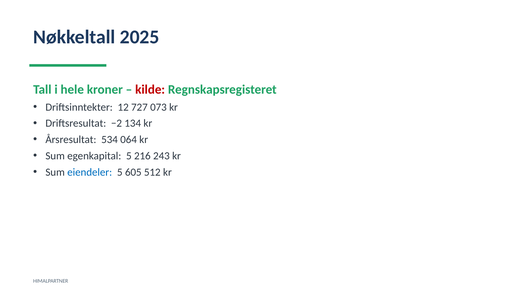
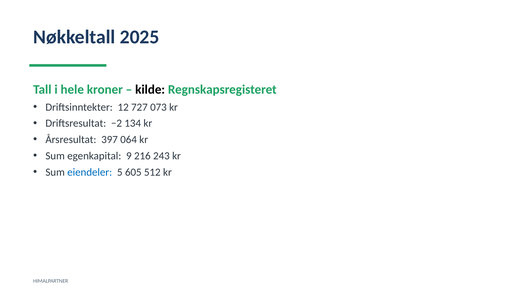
kilde colour: red -> black
534: 534 -> 397
egenkapital 5: 5 -> 9
